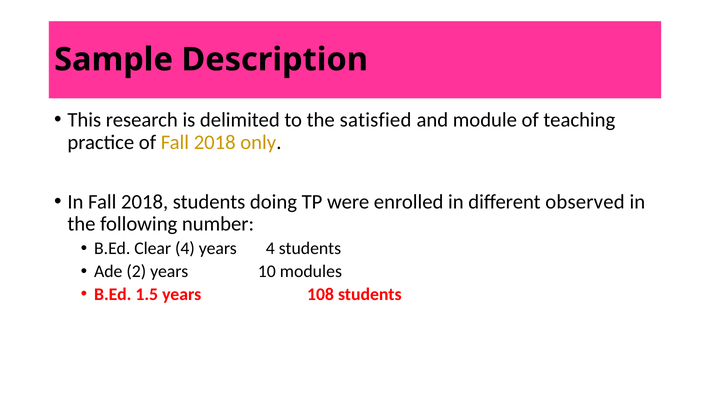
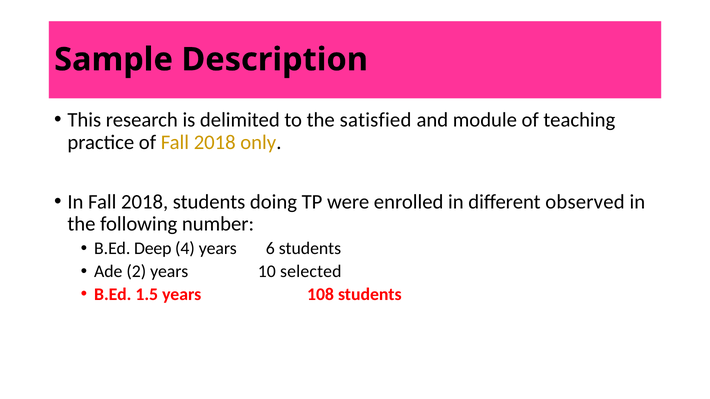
Clear: Clear -> Deep
years 4: 4 -> 6
modules: modules -> selected
